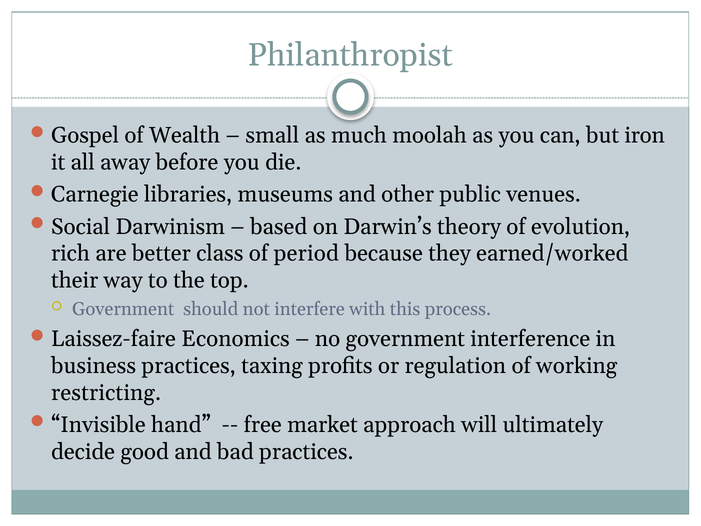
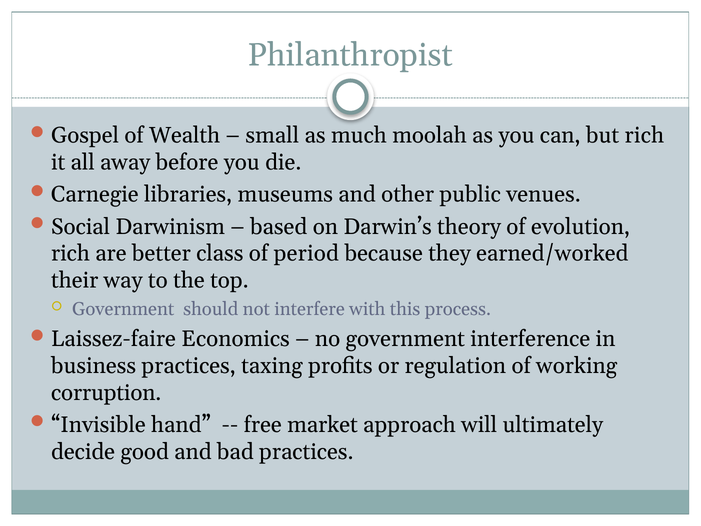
but iron: iron -> rich
restricting: restricting -> corruption
